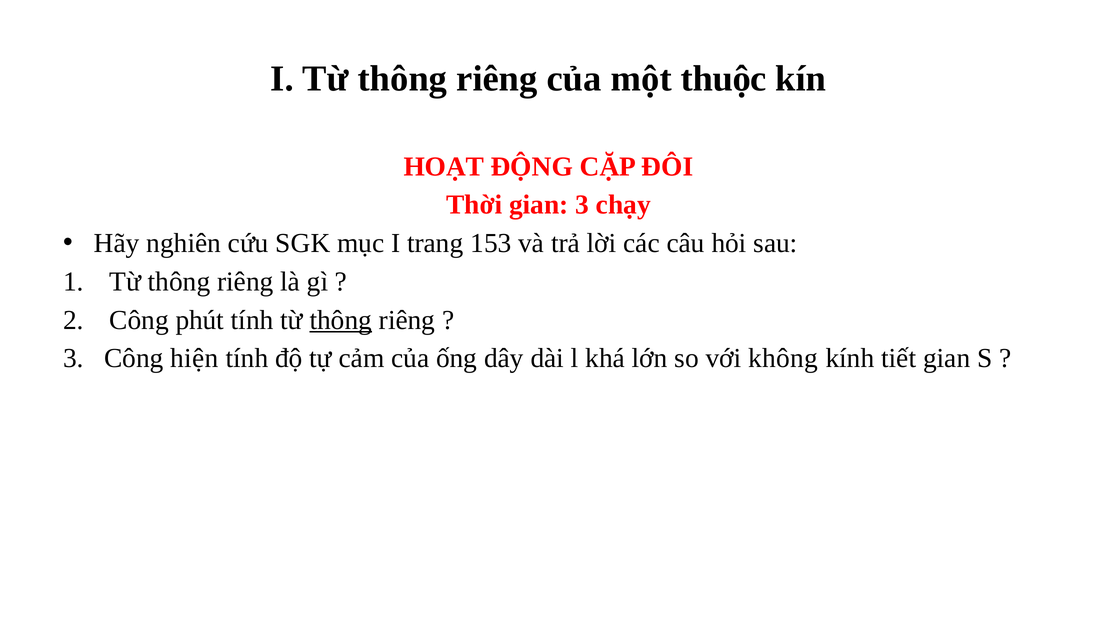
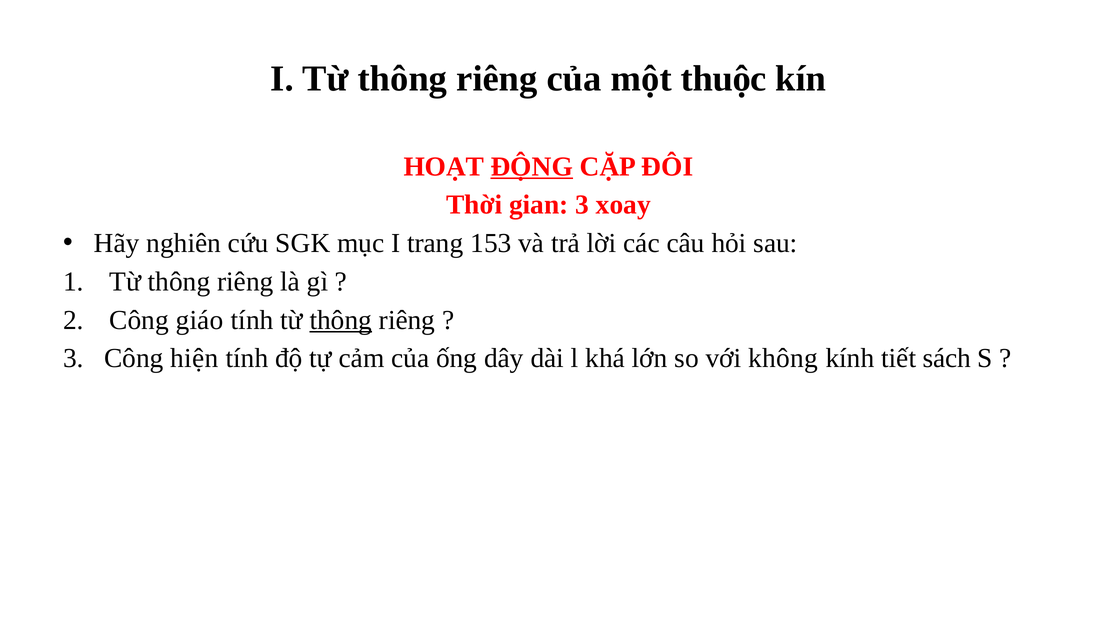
ĐỘNG underline: none -> present
chạy: chạy -> xoay
phút: phút -> giáo
tiết gian: gian -> sách
